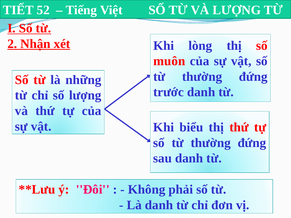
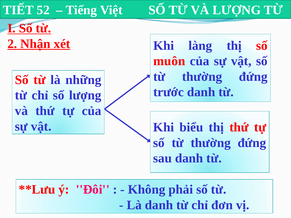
lòng: lòng -> làng
